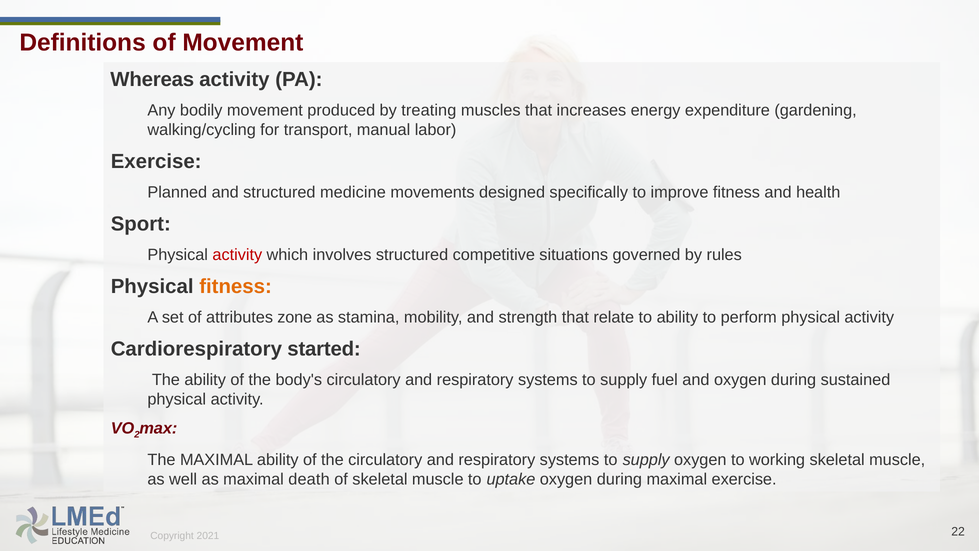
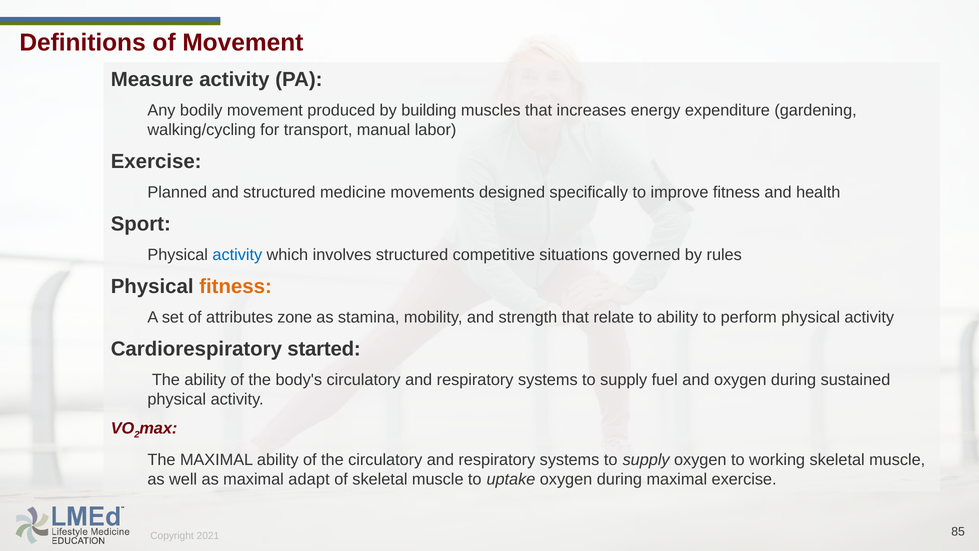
Whereas: Whereas -> Measure
treating: treating -> building
activity at (237, 255) colour: red -> blue
death: death -> adapt
22: 22 -> 85
